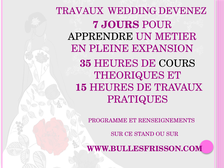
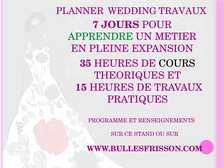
TRAVAUX at (80, 11): TRAVAUX -> PLANNER
WEDDING DEVENEZ: DEVENEZ -> TRAVAUX
APPRENDRE colour: black -> green
